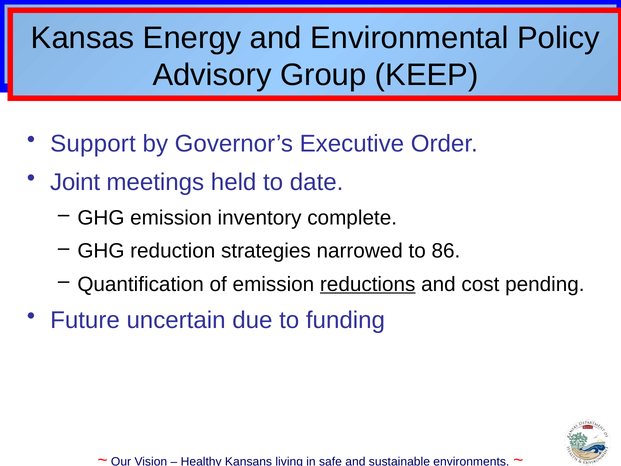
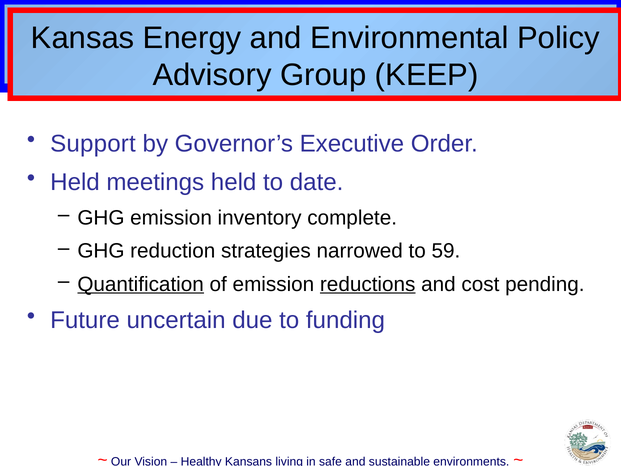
Joint at (75, 182): Joint -> Held
86: 86 -> 59
Quantification underline: none -> present
